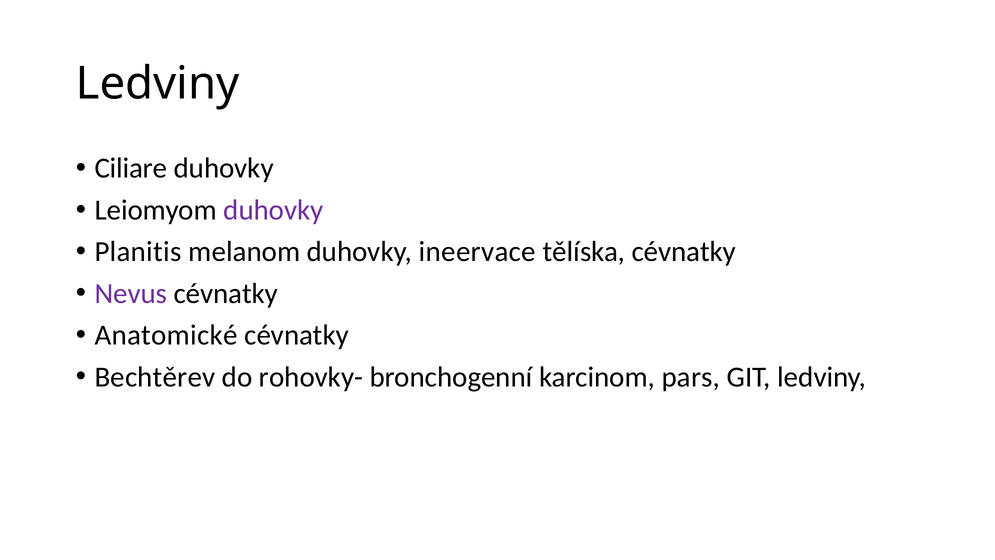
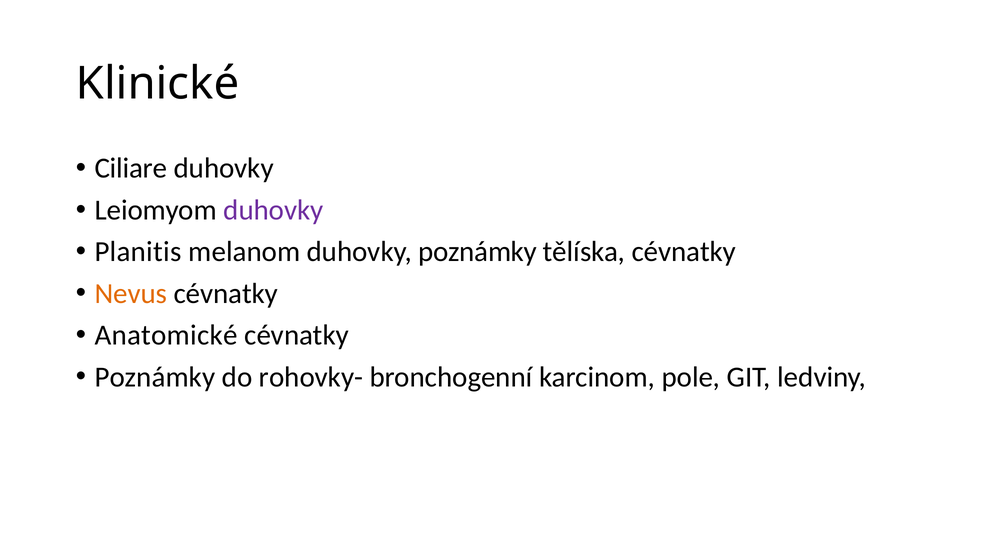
Ledviny at (158, 84): Ledviny -> Klinické
duhovky ineervace: ineervace -> poznámky
Nevus colour: purple -> orange
Bechtěrev at (155, 377): Bechtěrev -> Poznámky
pars: pars -> pole
